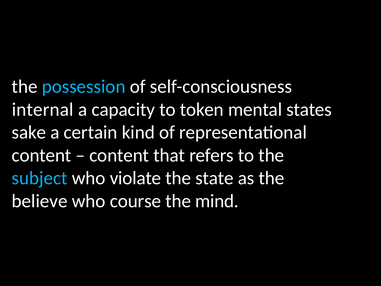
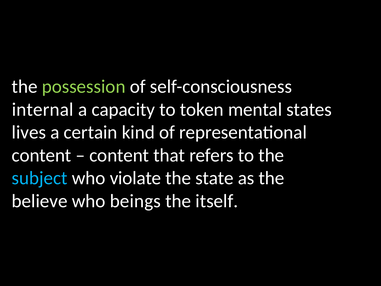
possession colour: light blue -> light green
sake: sake -> lives
course: course -> beings
mind: mind -> itself
